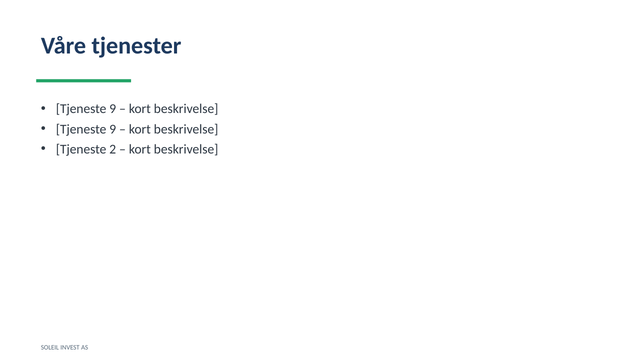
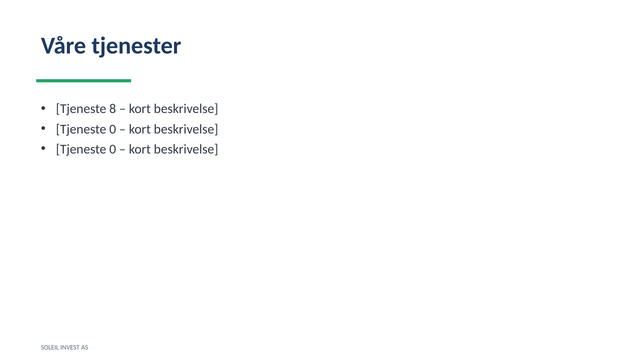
9 at (113, 109): 9 -> 8
9 at (113, 129): 9 -> 0
2 at (113, 149): 2 -> 0
